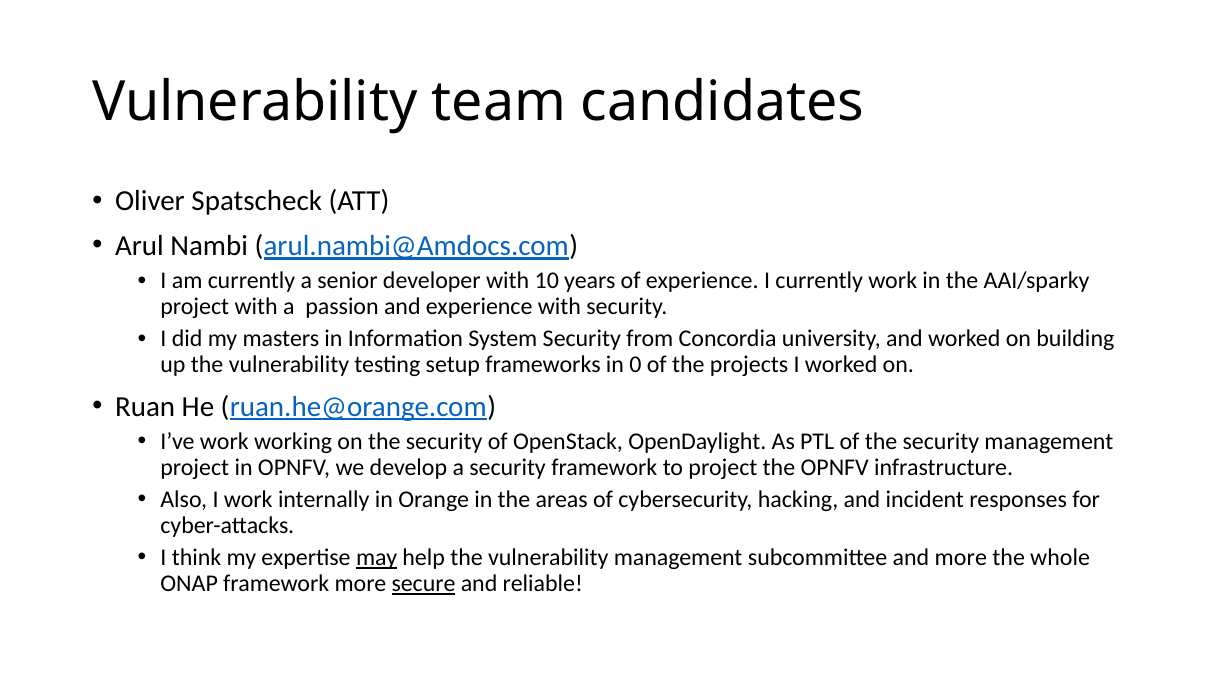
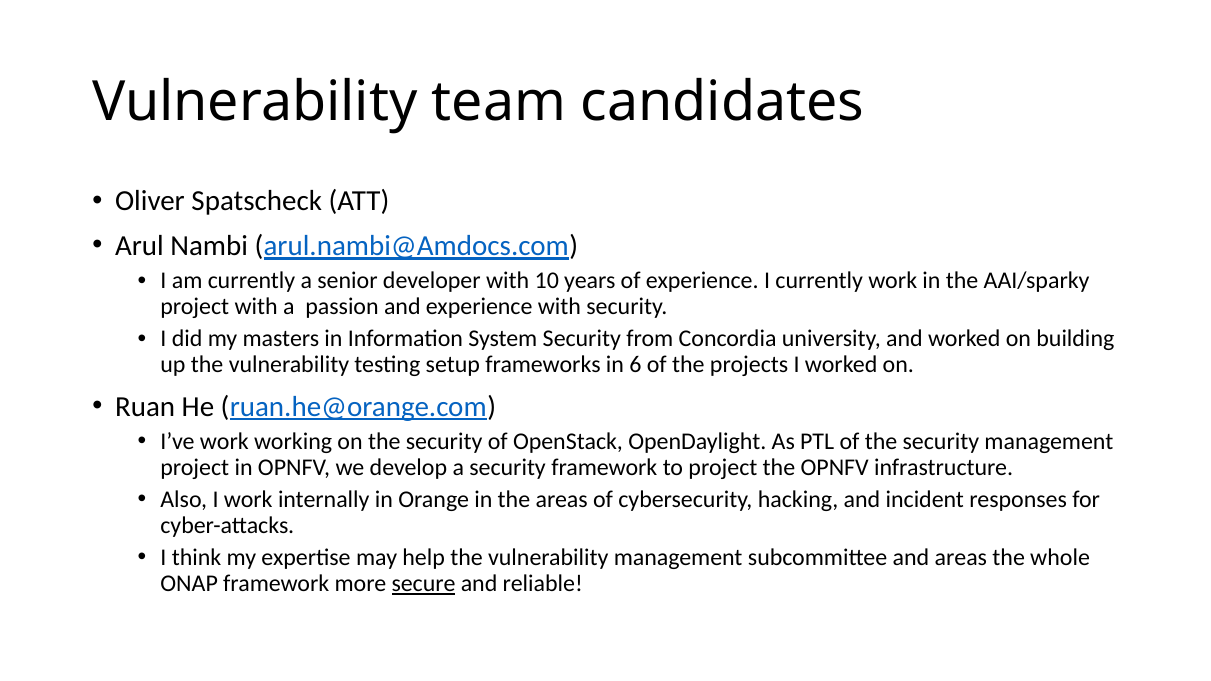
0: 0 -> 6
may underline: present -> none
and more: more -> areas
